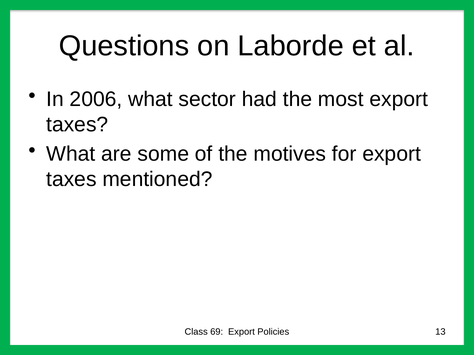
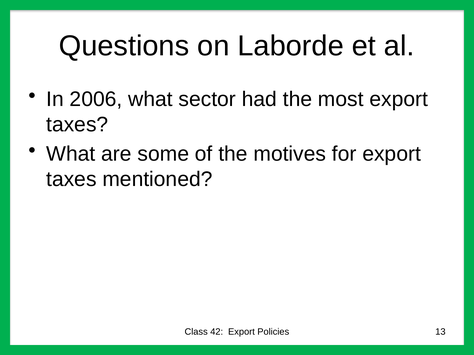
69: 69 -> 42
